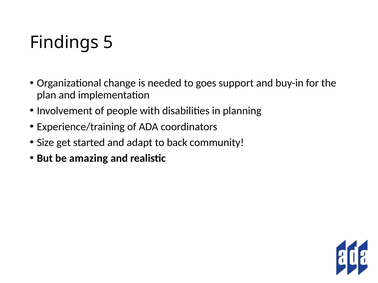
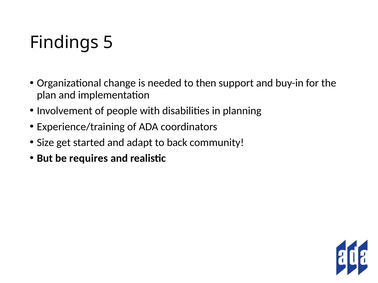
goes: goes -> then
amazing: amazing -> requires
